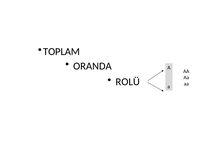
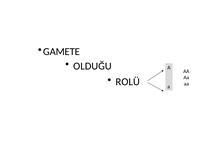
TOPLAM: TOPLAM -> GAMETE
ORANDA: ORANDA -> OLDUĞU
